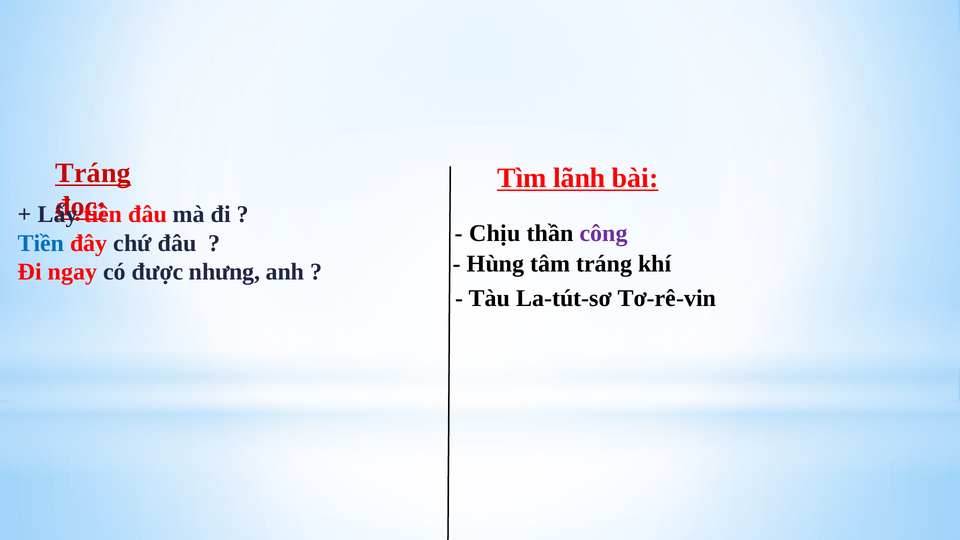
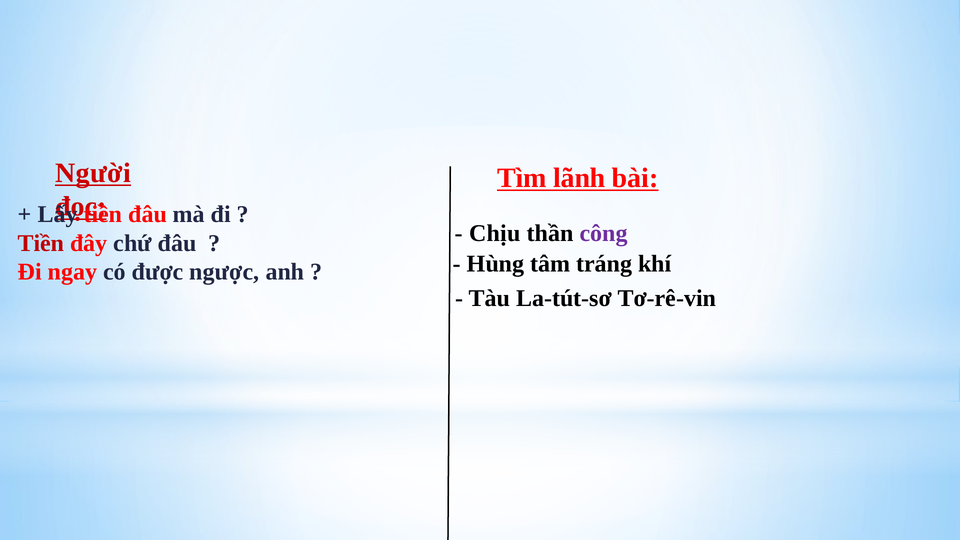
Tráng at (93, 173): Tráng -> Người
Tiền at (41, 243) colour: blue -> red
nhưng: nhưng -> ngược
